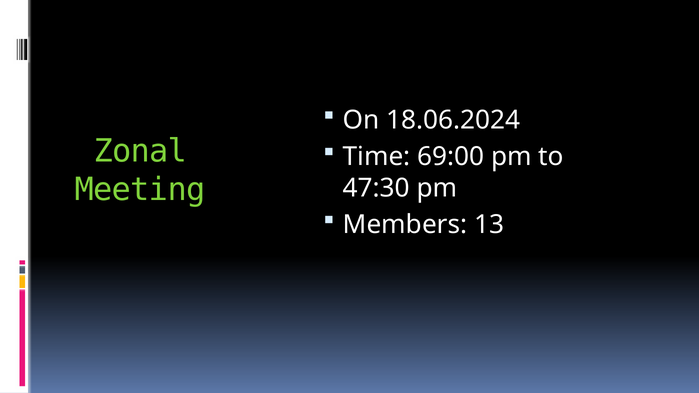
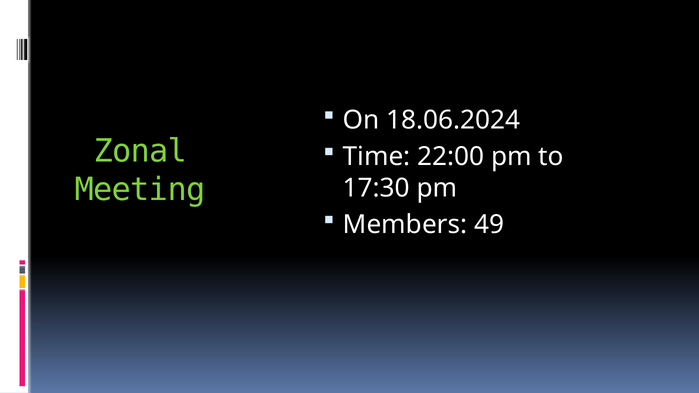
69:00: 69:00 -> 22:00
47:30: 47:30 -> 17:30
13: 13 -> 49
